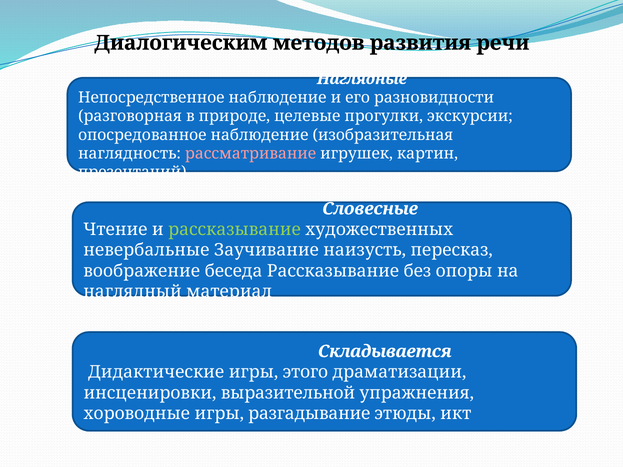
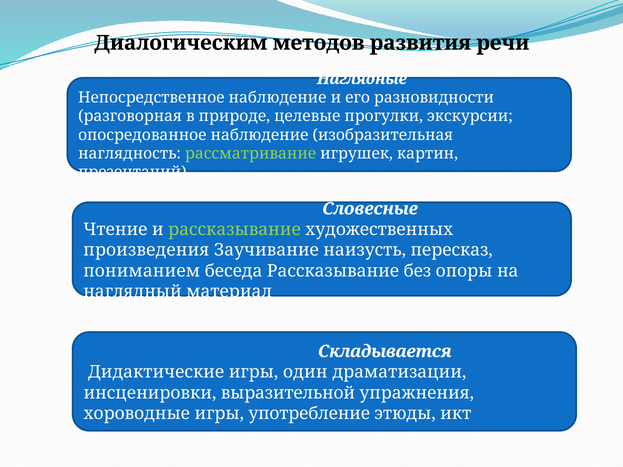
рассматривание colour: pink -> light green
невербальные: невербальные -> произведения
воображение: воображение -> пониманием
этого: этого -> один
разгадывание: разгадывание -> употребление
